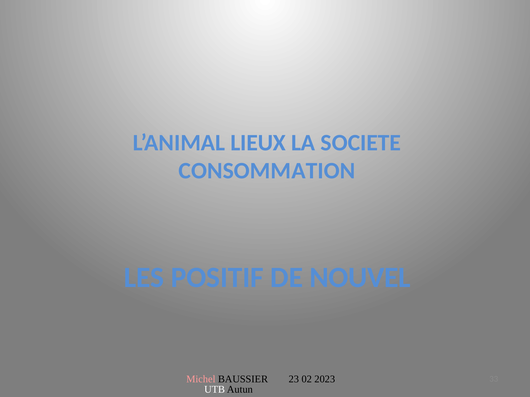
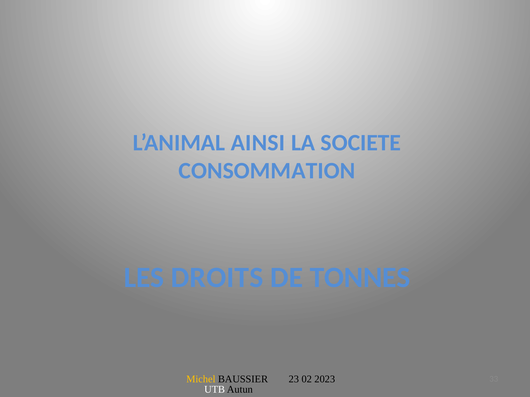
LIEUX: LIEUX -> AINSI
POSITIF: POSITIF -> DROITS
NOUVEL: NOUVEL -> TONNES
Michel colour: pink -> yellow
